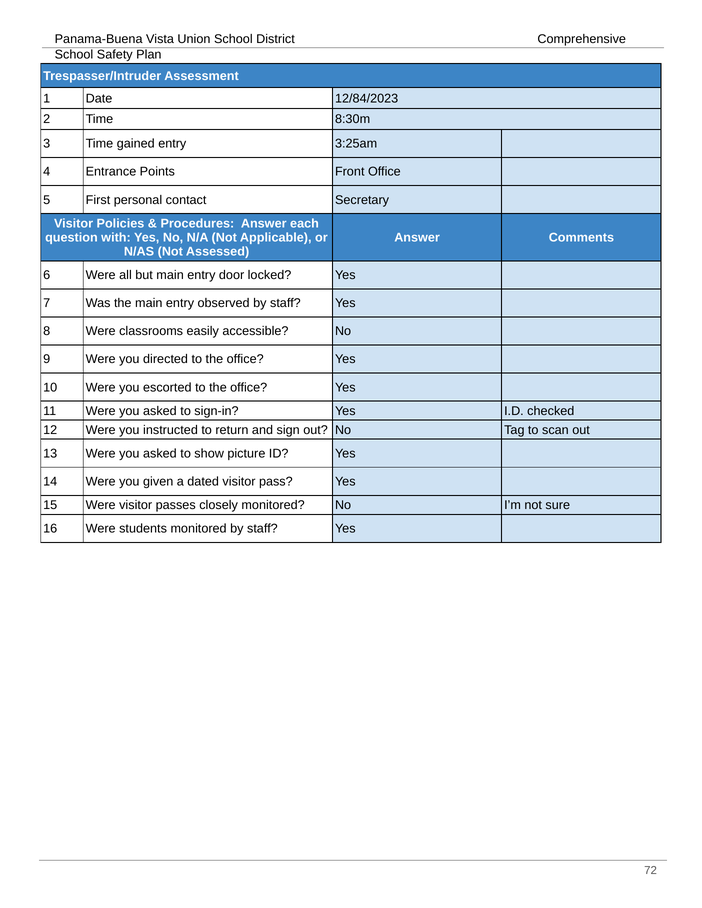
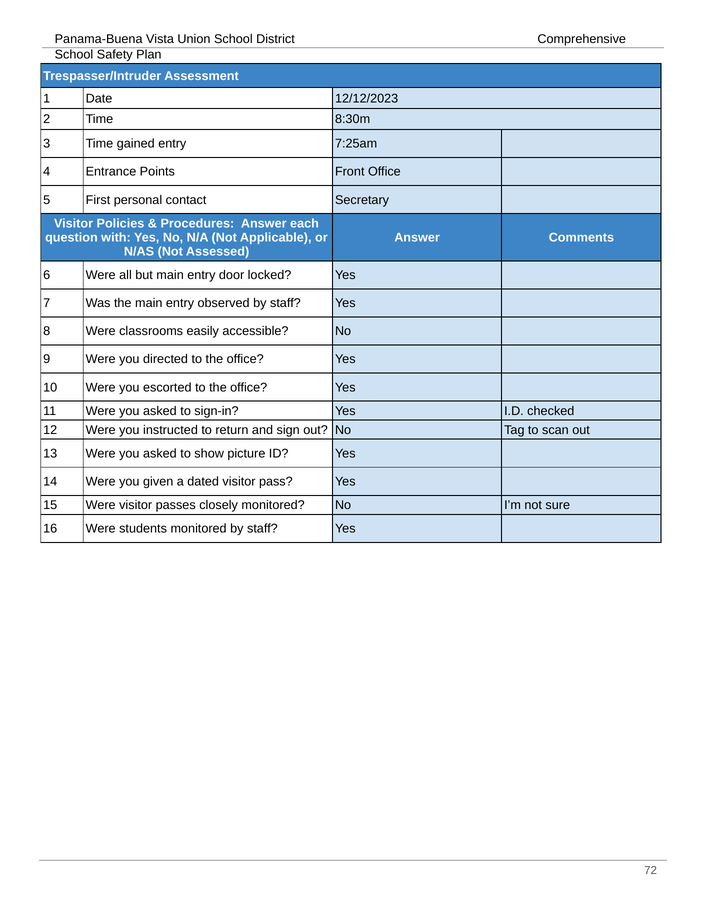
12/84/2023: 12/84/2023 -> 12/12/2023
3:25am: 3:25am -> 7:25am
